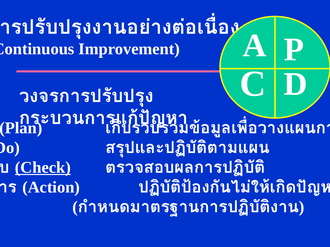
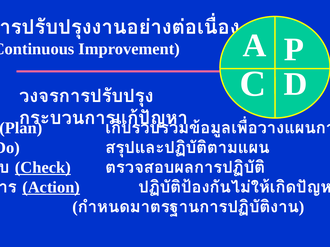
Action underline: none -> present
